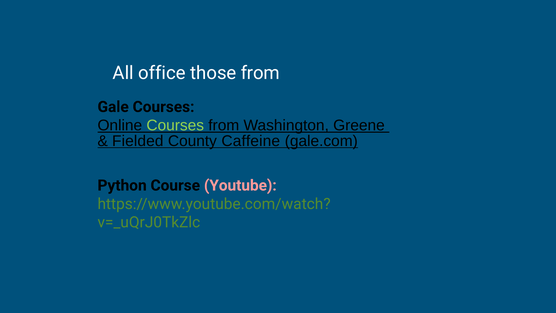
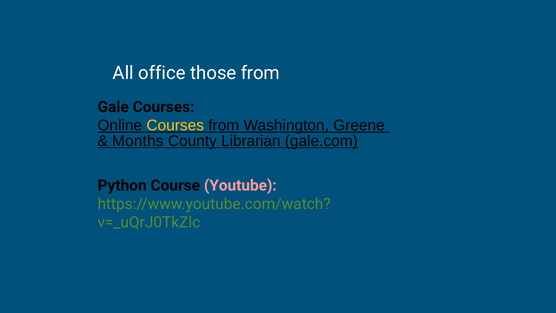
Courses at (175, 125) colour: light green -> yellow
Fielded: Fielded -> Months
Caffeine: Caffeine -> Librarian
